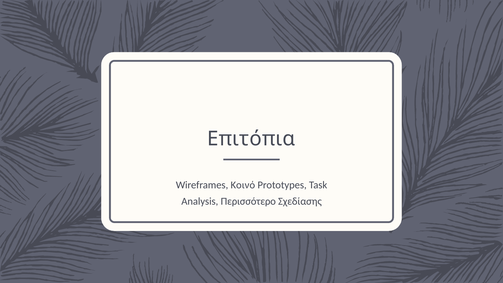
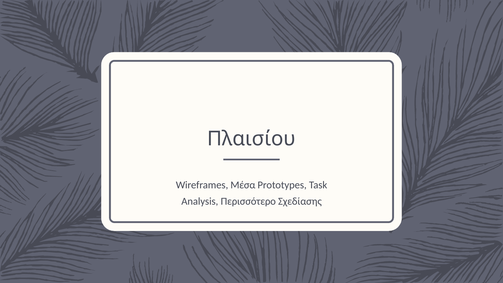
Επιτόπια: Επιτόπια -> Πλαισίου
Κοινό: Κοινό -> Μέσα
